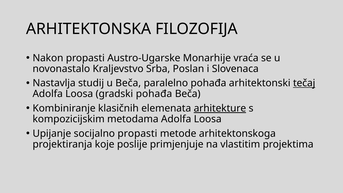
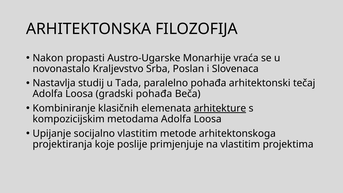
u Beča: Beča -> Tada
tečaj underline: present -> none
socijalno propasti: propasti -> vlastitim
